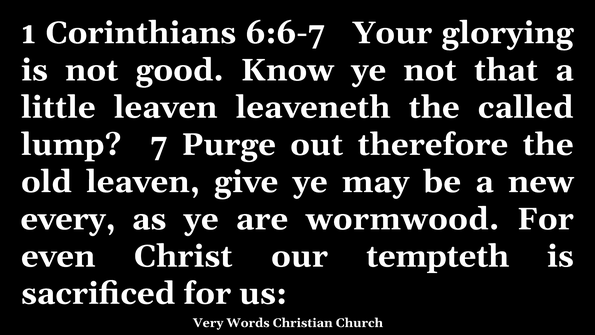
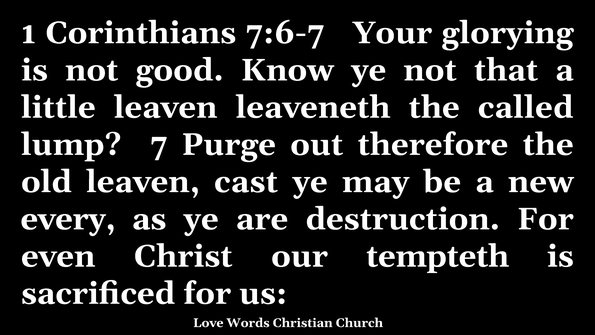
6:6-7: 6:6-7 -> 7:6-7
give: give -> cast
wormwood: wormwood -> destruction
Very: Very -> Love
